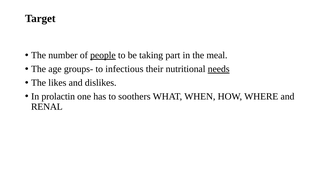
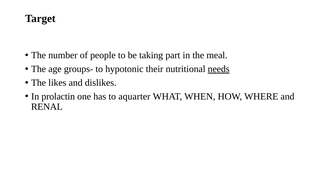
people underline: present -> none
infectious: infectious -> hypotonic
soothers: soothers -> aquarter
